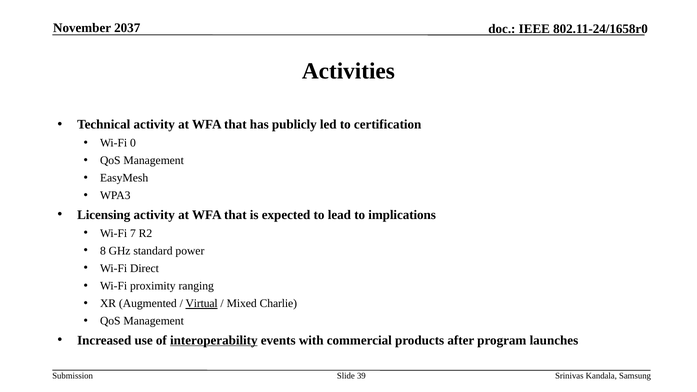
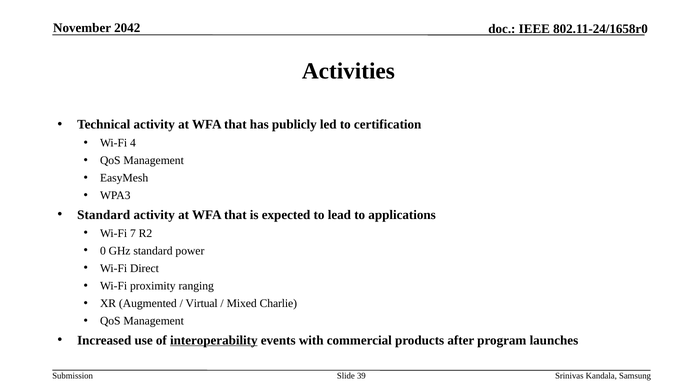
2037: 2037 -> 2042
0: 0 -> 4
Licensing at (104, 215): Licensing -> Standard
implications: implications -> applications
8: 8 -> 0
Virtual underline: present -> none
